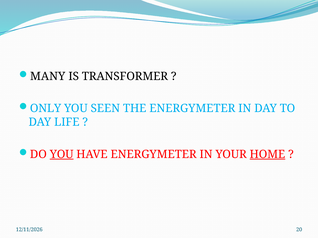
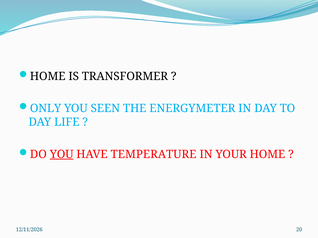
MANY at (48, 77): MANY -> HOME
HAVE ENERGYMETER: ENERGYMETER -> TEMPERATURE
HOME at (267, 155) underline: present -> none
